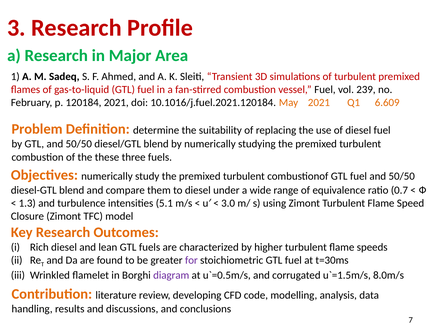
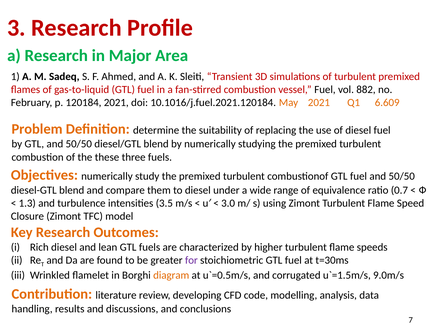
239: 239 -> 882
5.1: 5.1 -> 3.5
diagram colour: purple -> orange
8.0m/s: 8.0m/s -> 9.0m/s
